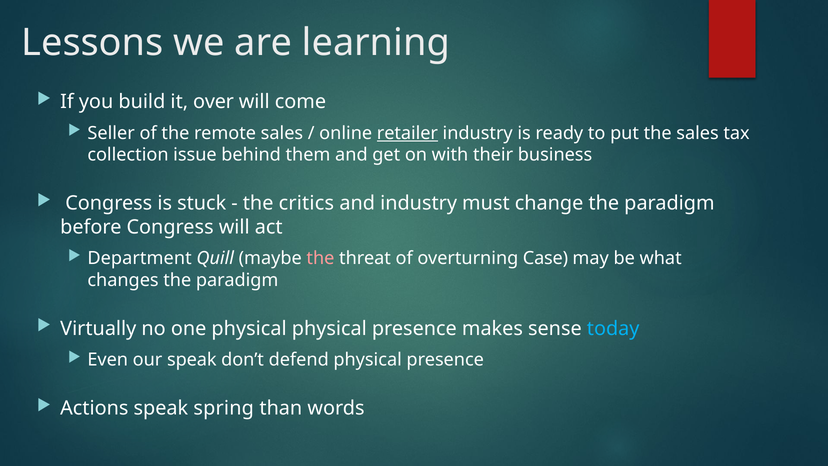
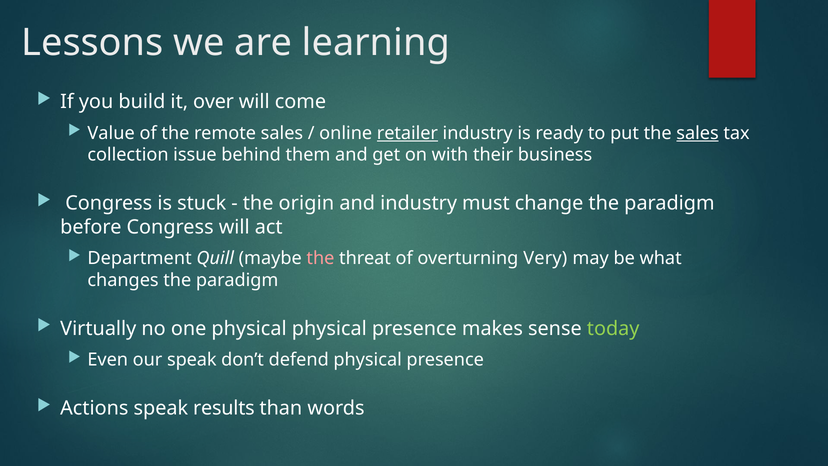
Seller: Seller -> Value
sales at (698, 133) underline: none -> present
critics: critics -> origin
Case: Case -> Very
today colour: light blue -> light green
spring: spring -> results
